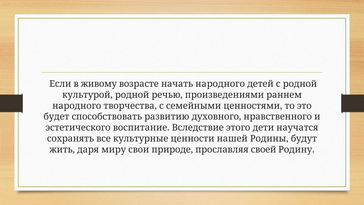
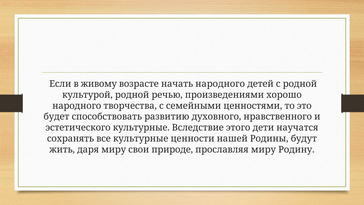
раннем: раннем -> хорошо
эстетического воспитание: воспитание -> культурные
прославляя своей: своей -> миру
